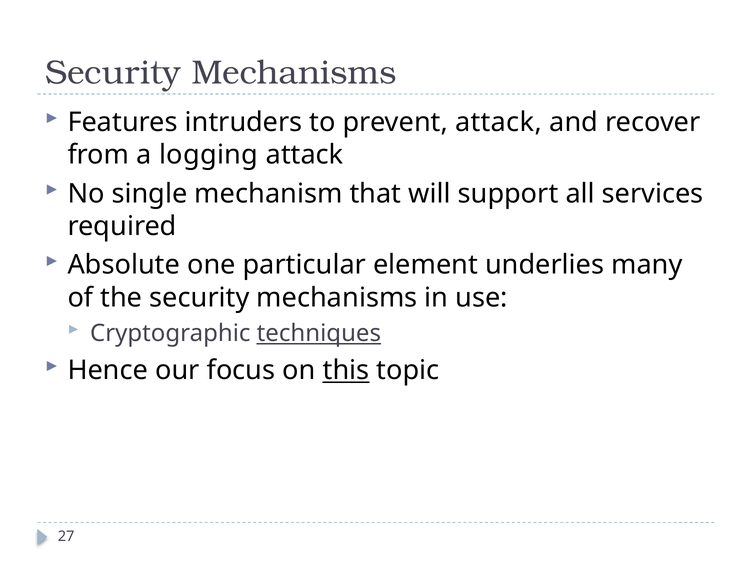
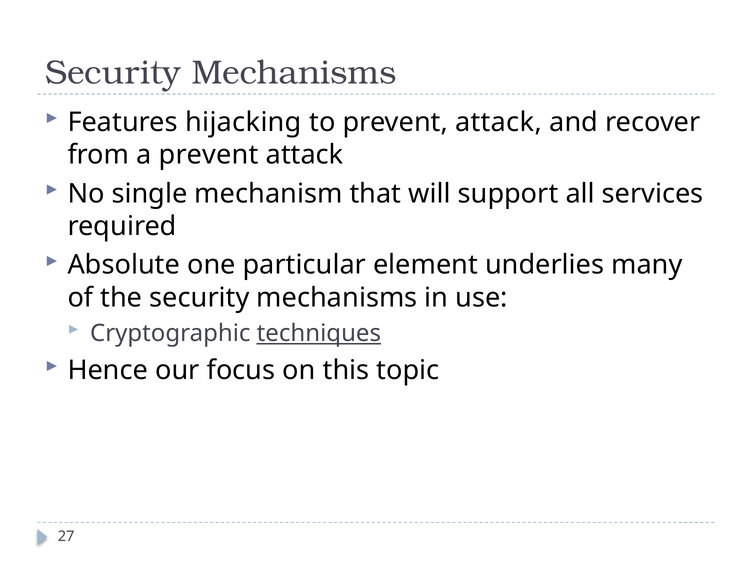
intruders: intruders -> hijacking
a logging: logging -> prevent
this underline: present -> none
